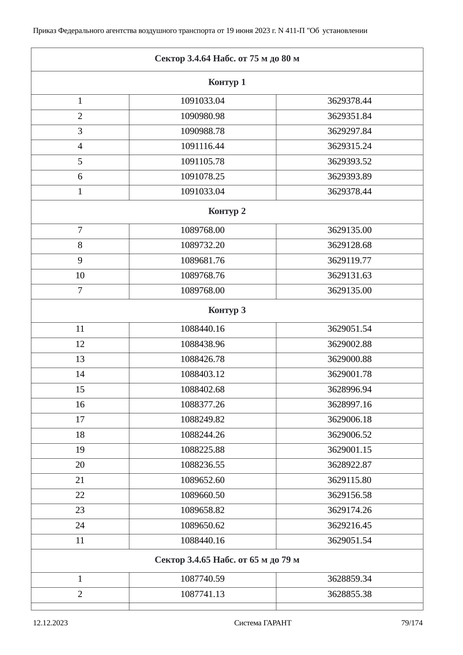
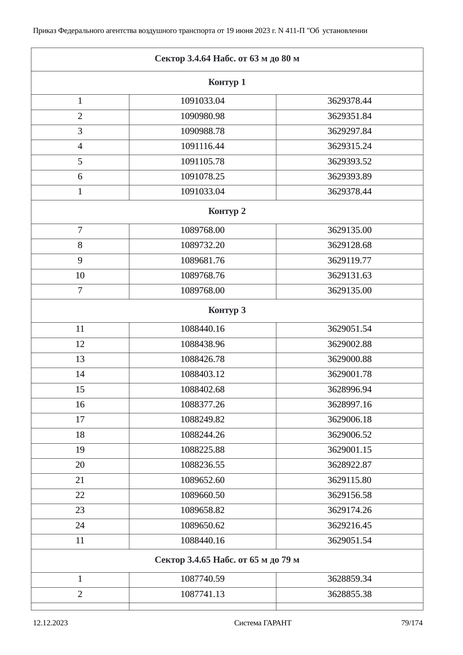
75: 75 -> 63
